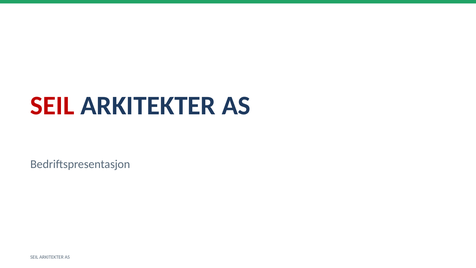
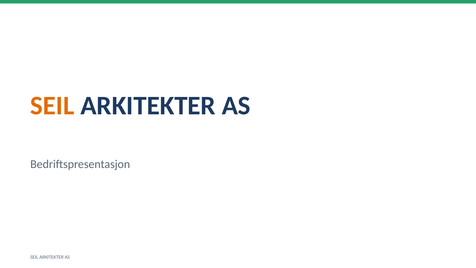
SEIL at (52, 106) colour: red -> orange
